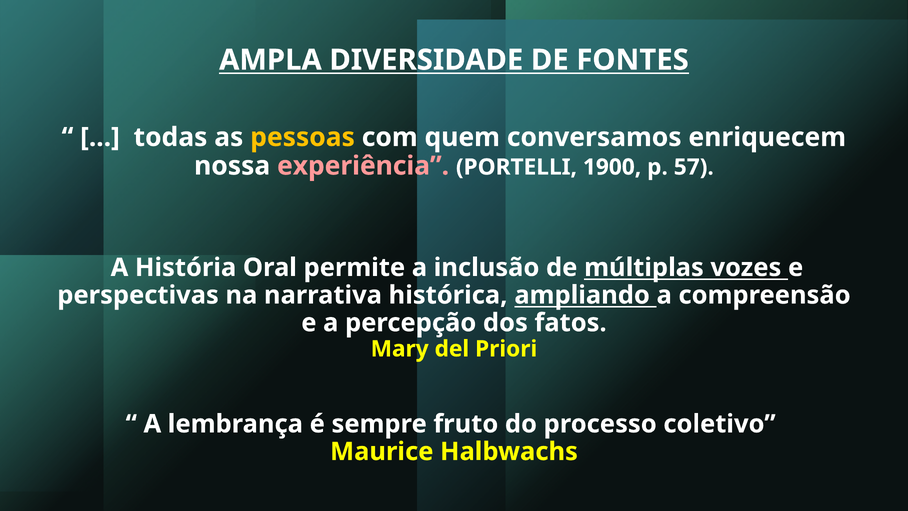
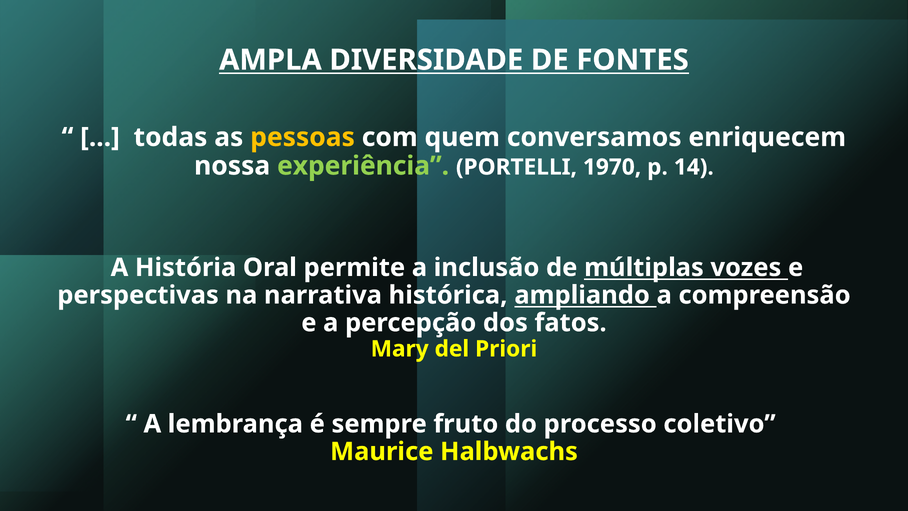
experiência colour: pink -> light green
1900: 1900 -> 1970
57: 57 -> 14
